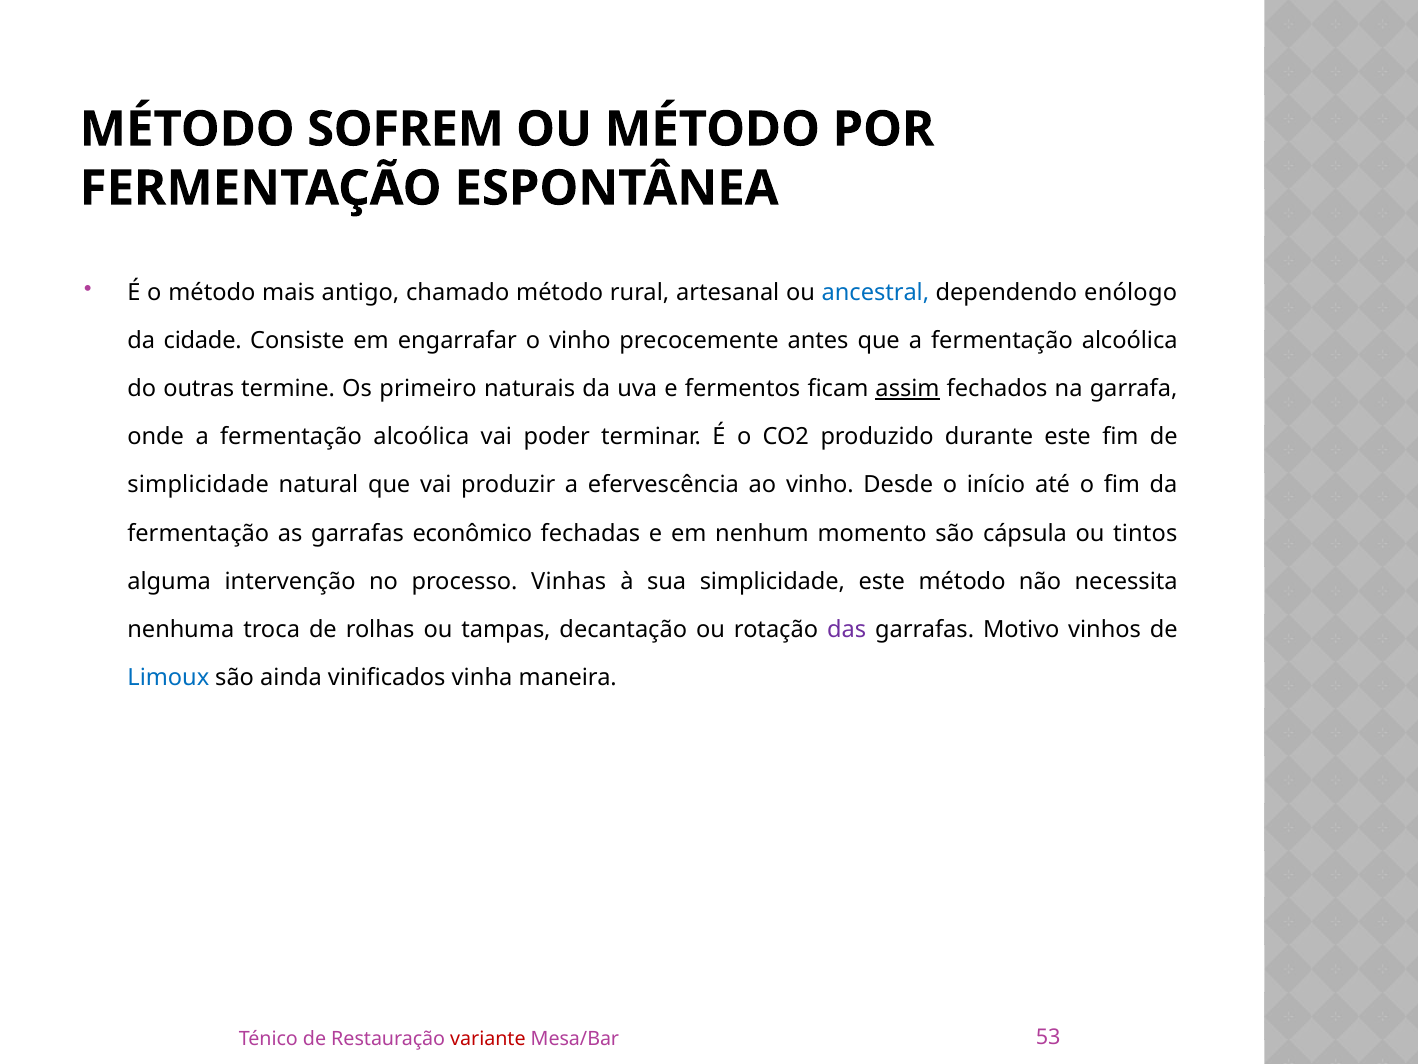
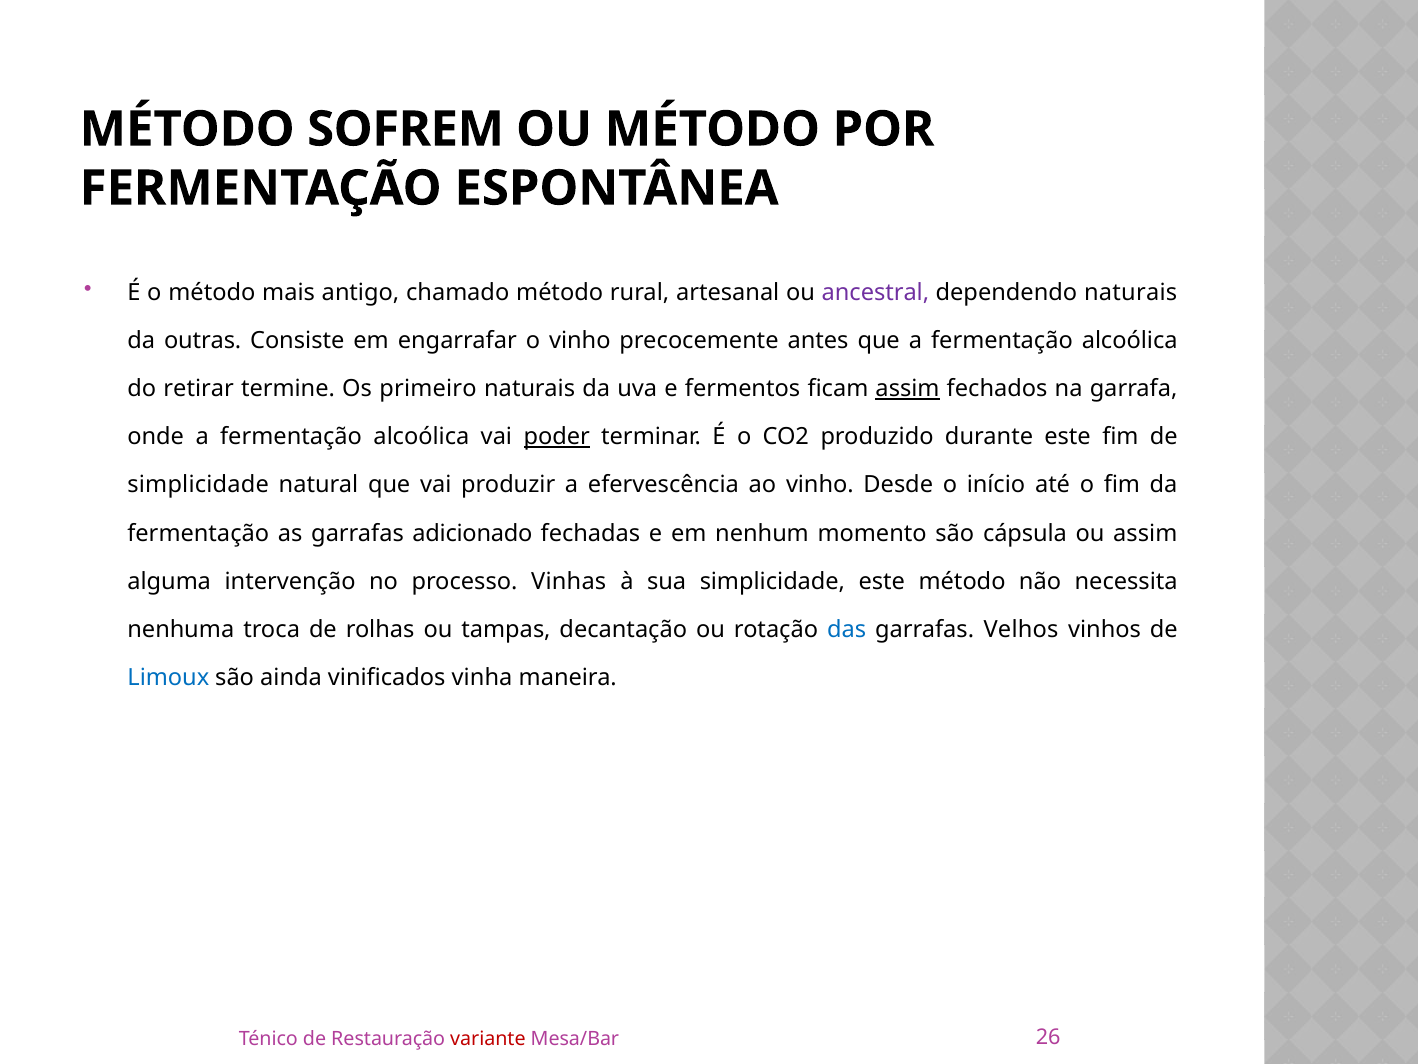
ancestral colour: blue -> purple
dependendo enólogo: enólogo -> naturais
cidade: cidade -> outras
outras: outras -> retirar
poder underline: none -> present
econômico: econômico -> adicionado
ou tintos: tintos -> assim
das colour: purple -> blue
Motivo: Motivo -> Velhos
53: 53 -> 26
